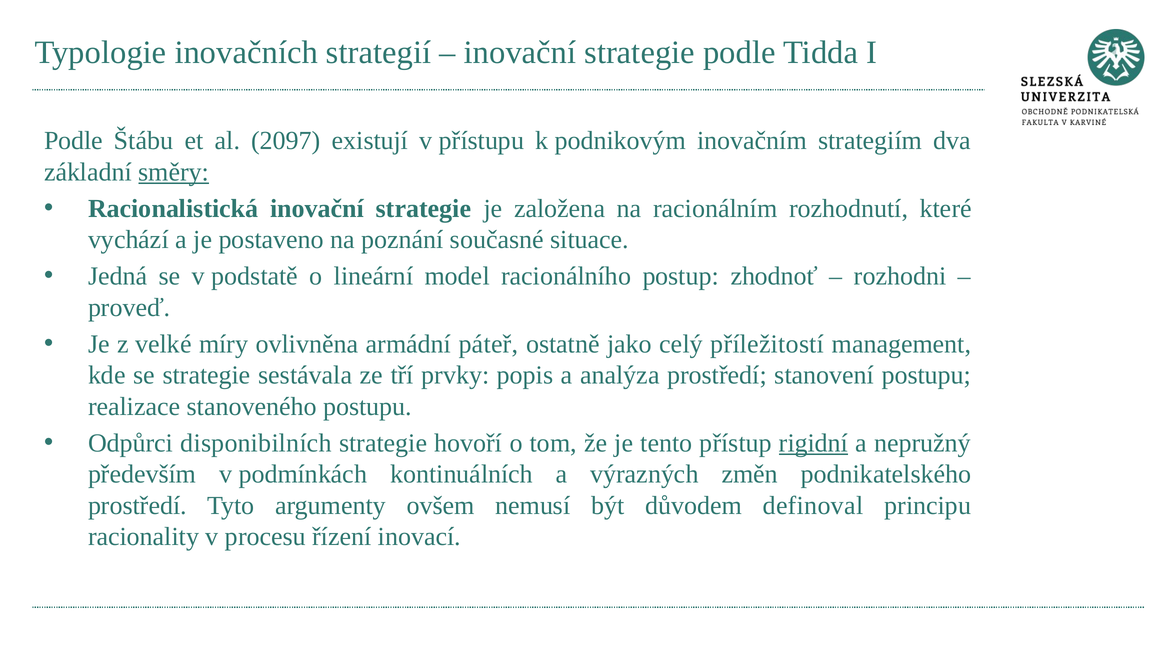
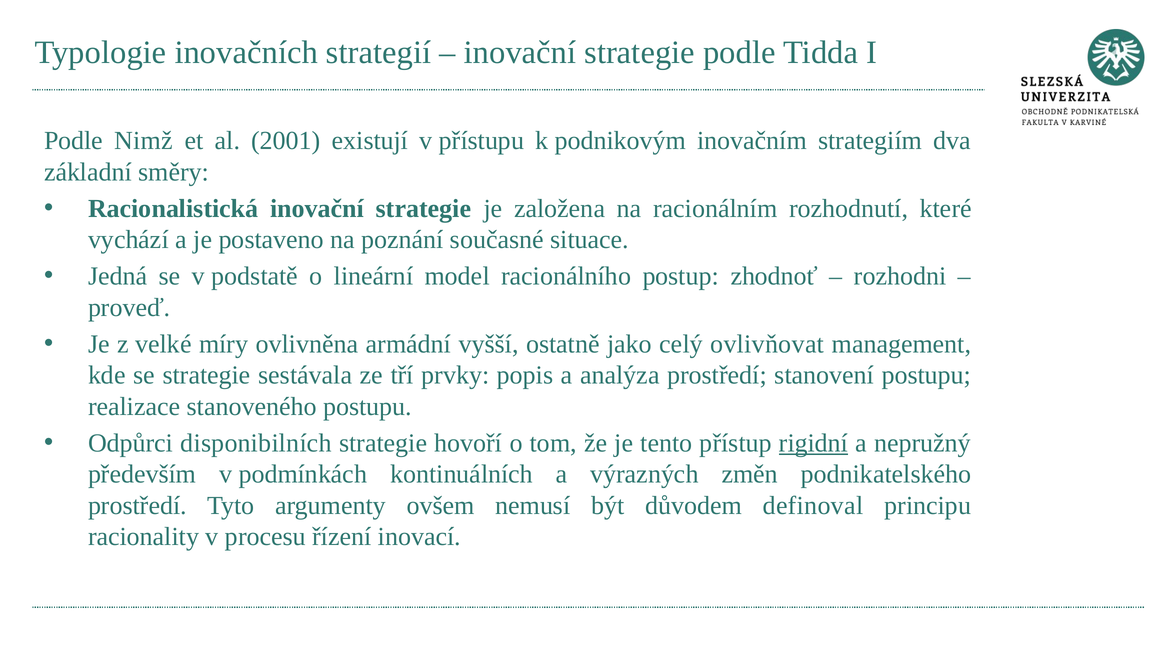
Štábu: Štábu -> Nimž
2097: 2097 -> 2001
směry underline: present -> none
páteř: páteř -> vyšší
příležitostí: příležitostí -> ovlivňovat
